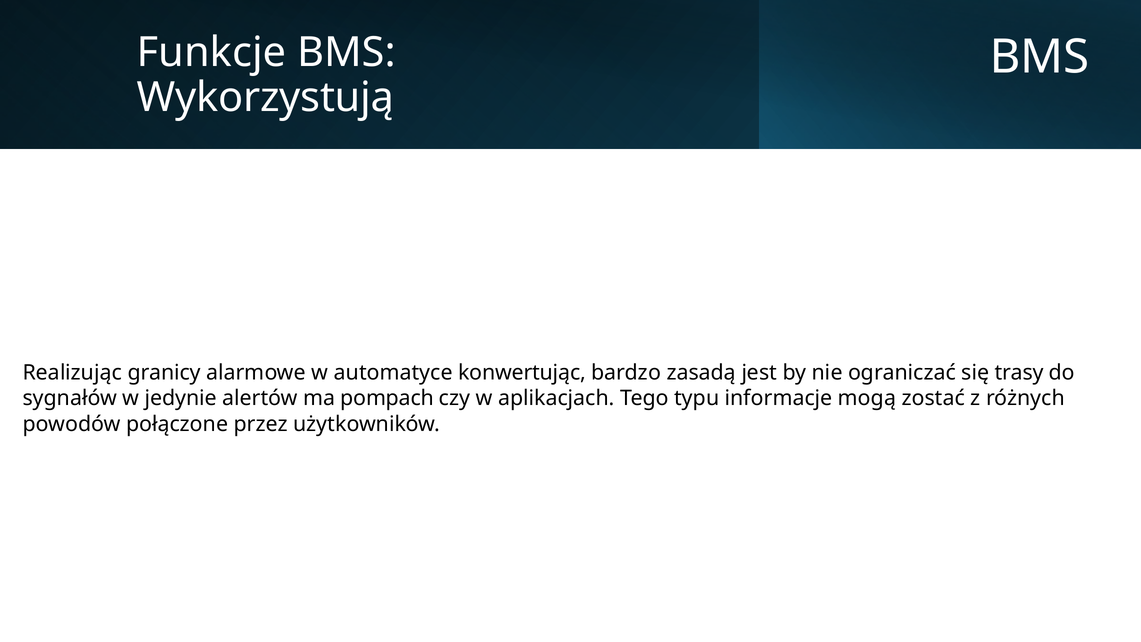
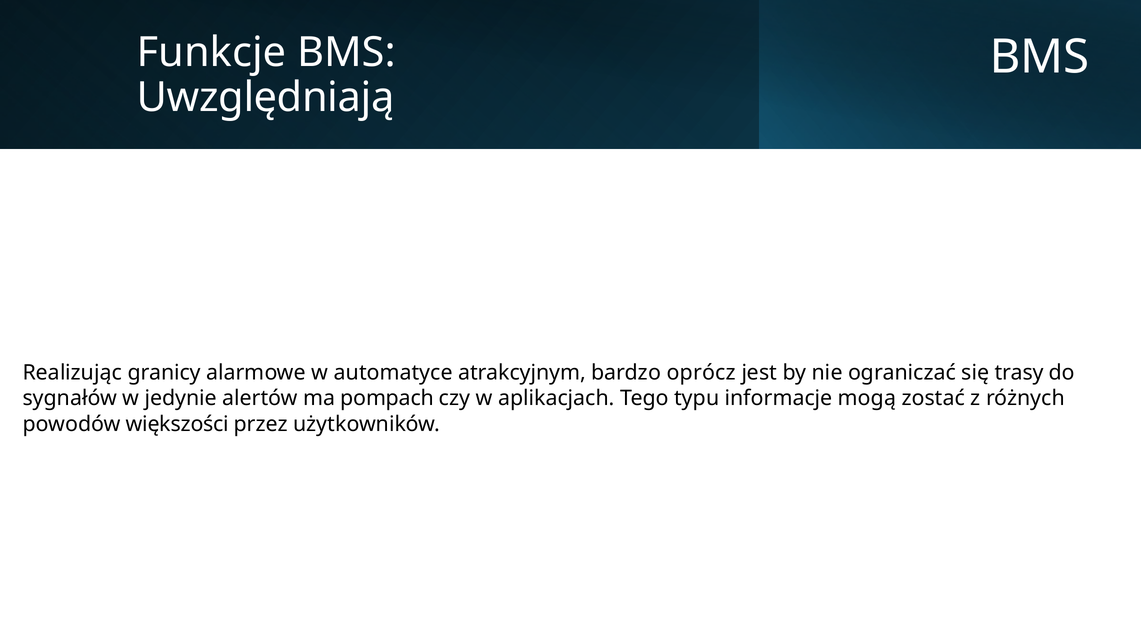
Wykorzystują: Wykorzystują -> Uwzględniają
konwertując: konwertując -> atrakcyjnym
zasadą: zasadą -> oprócz
połączone: połączone -> większości
